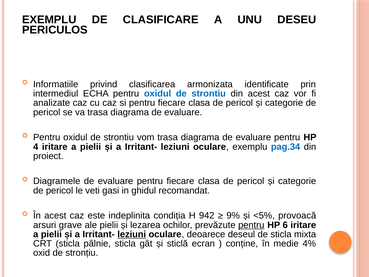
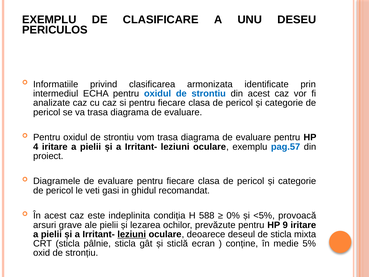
pag.34: pag.34 -> pag.57
942: 942 -> 588
9%: 9% -> 0%
pentru at (251, 225) underline: present -> none
6: 6 -> 9
4%: 4% -> 5%
